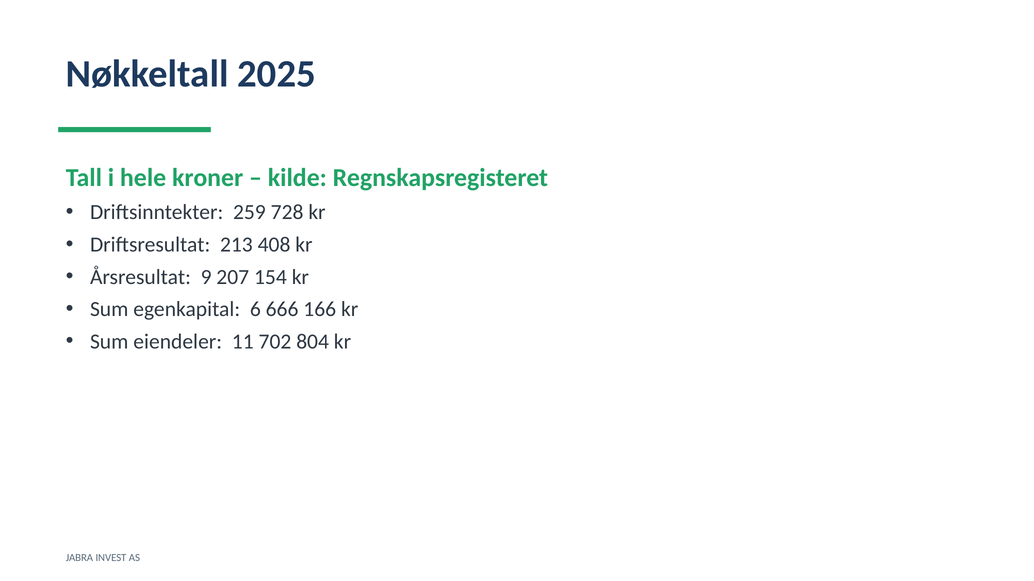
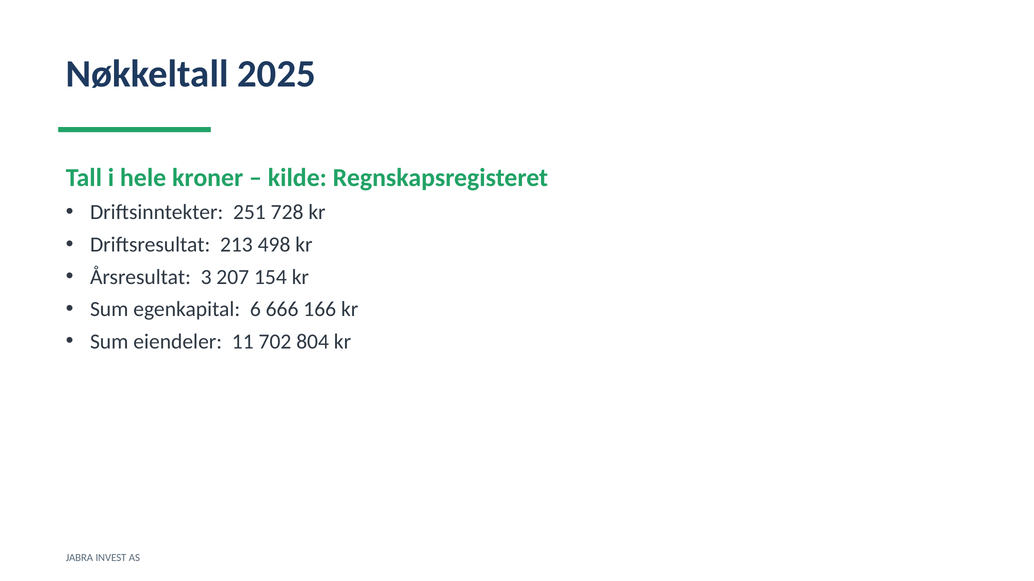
259: 259 -> 251
408: 408 -> 498
9: 9 -> 3
